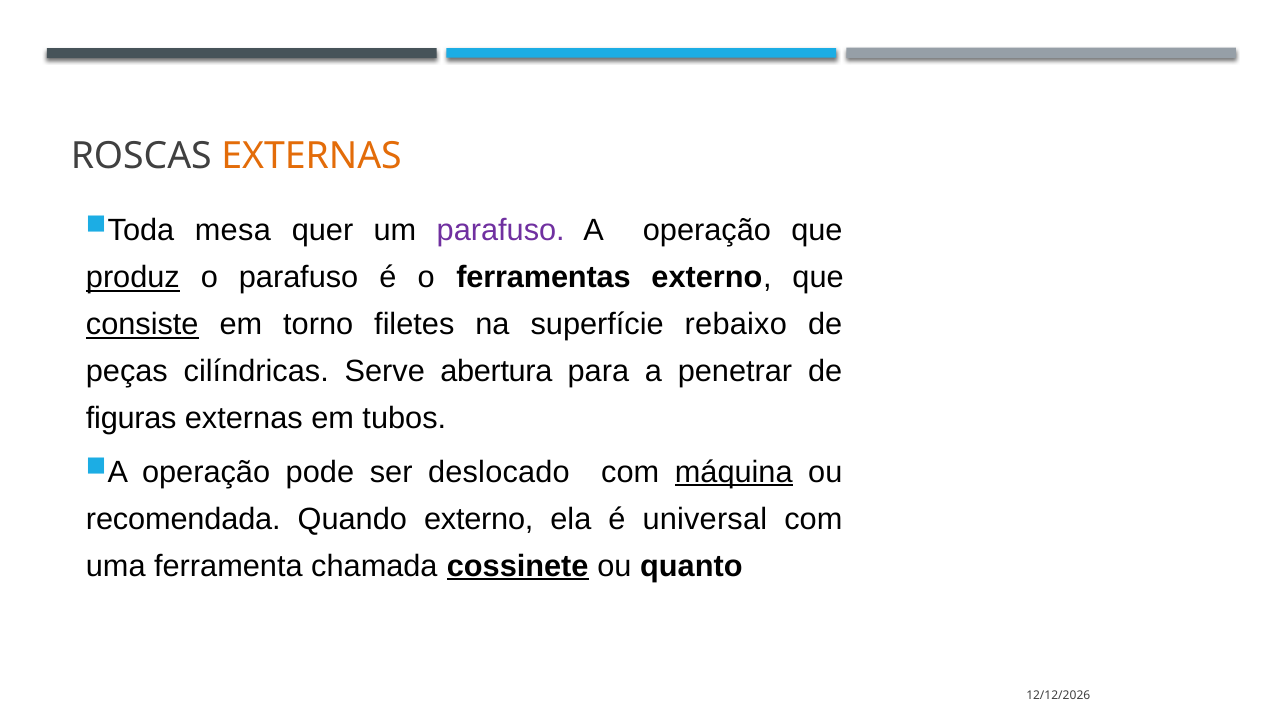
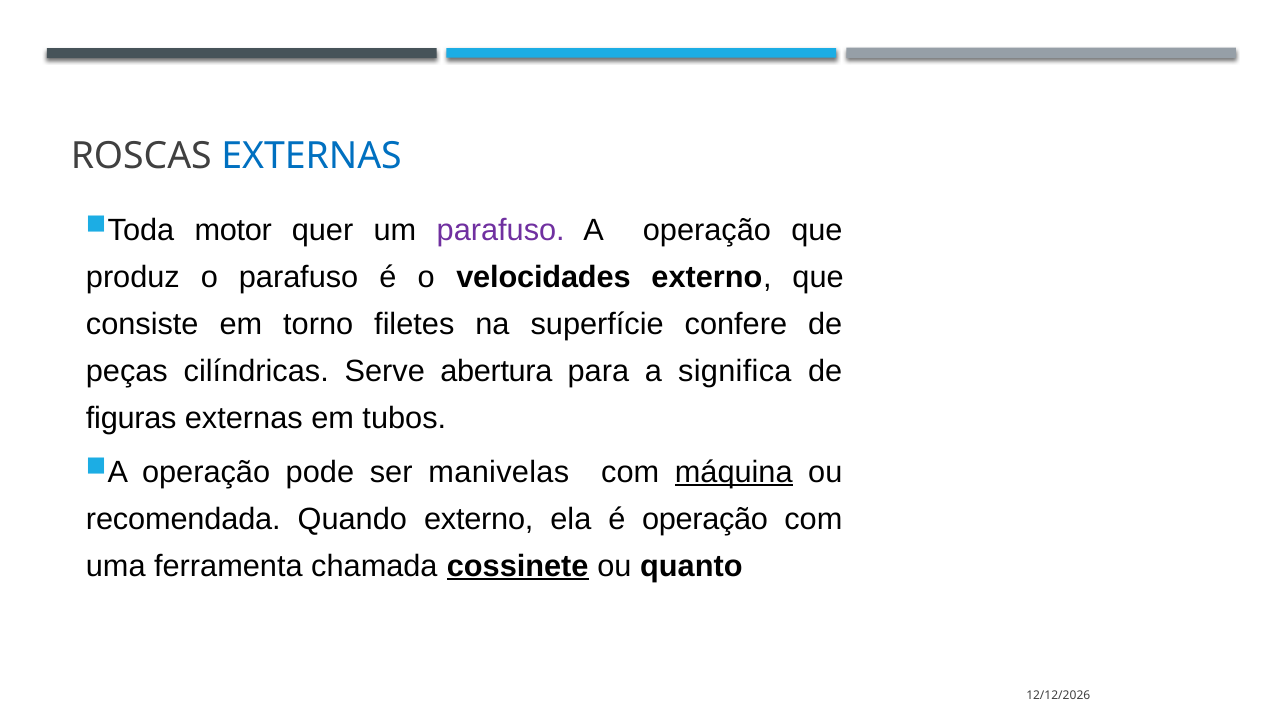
EXTERNAS at (312, 156) colour: orange -> blue
mesa: mesa -> motor
produz underline: present -> none
ferramentas: ferramentas -> velocidades
consiste underline: present -> none
rebaixo: rebaixo -> confere
penetrar: penetrar -> significa
deslocado: deslocado -> manivelas
é universal: universal -> operação
